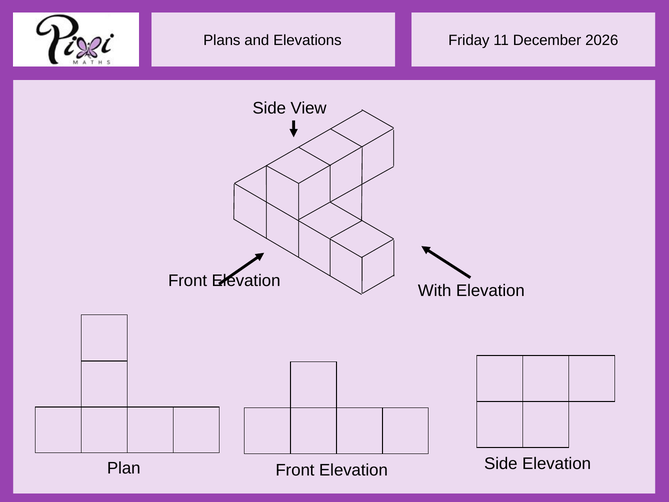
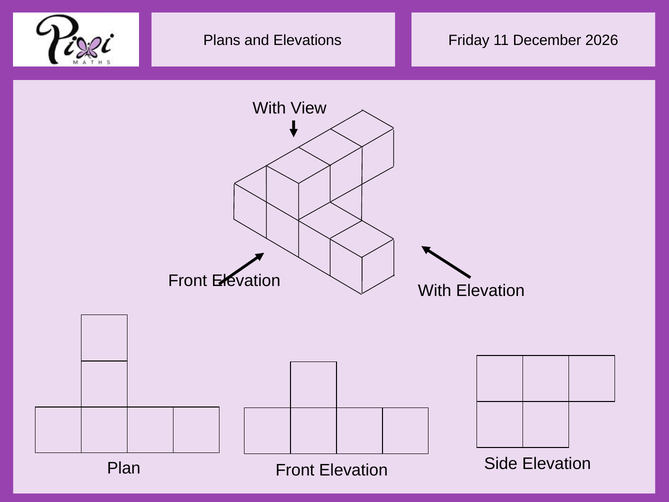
Side at (269, 108): Side -> With
